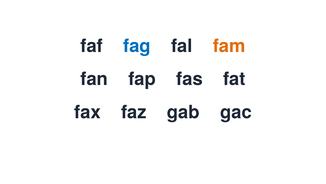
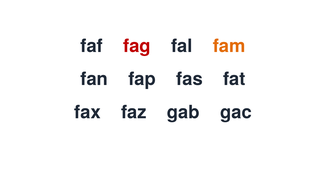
fag colour: blue -> red
